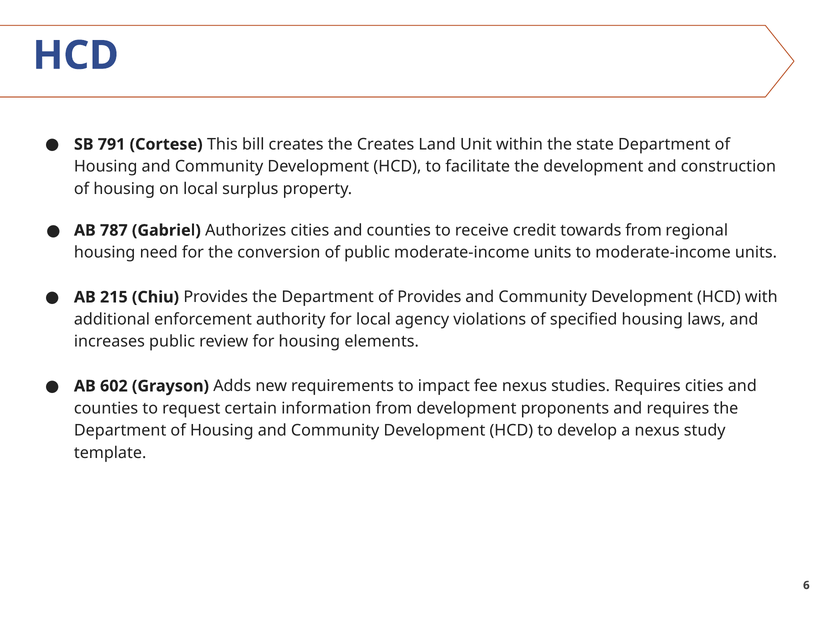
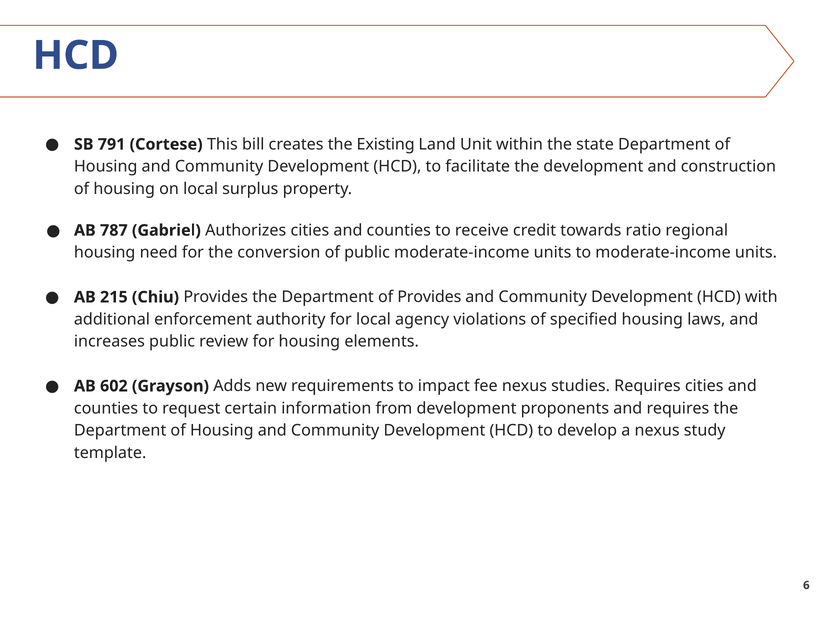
the Creates: Creates -> Existing
towards from: from -> ratio
